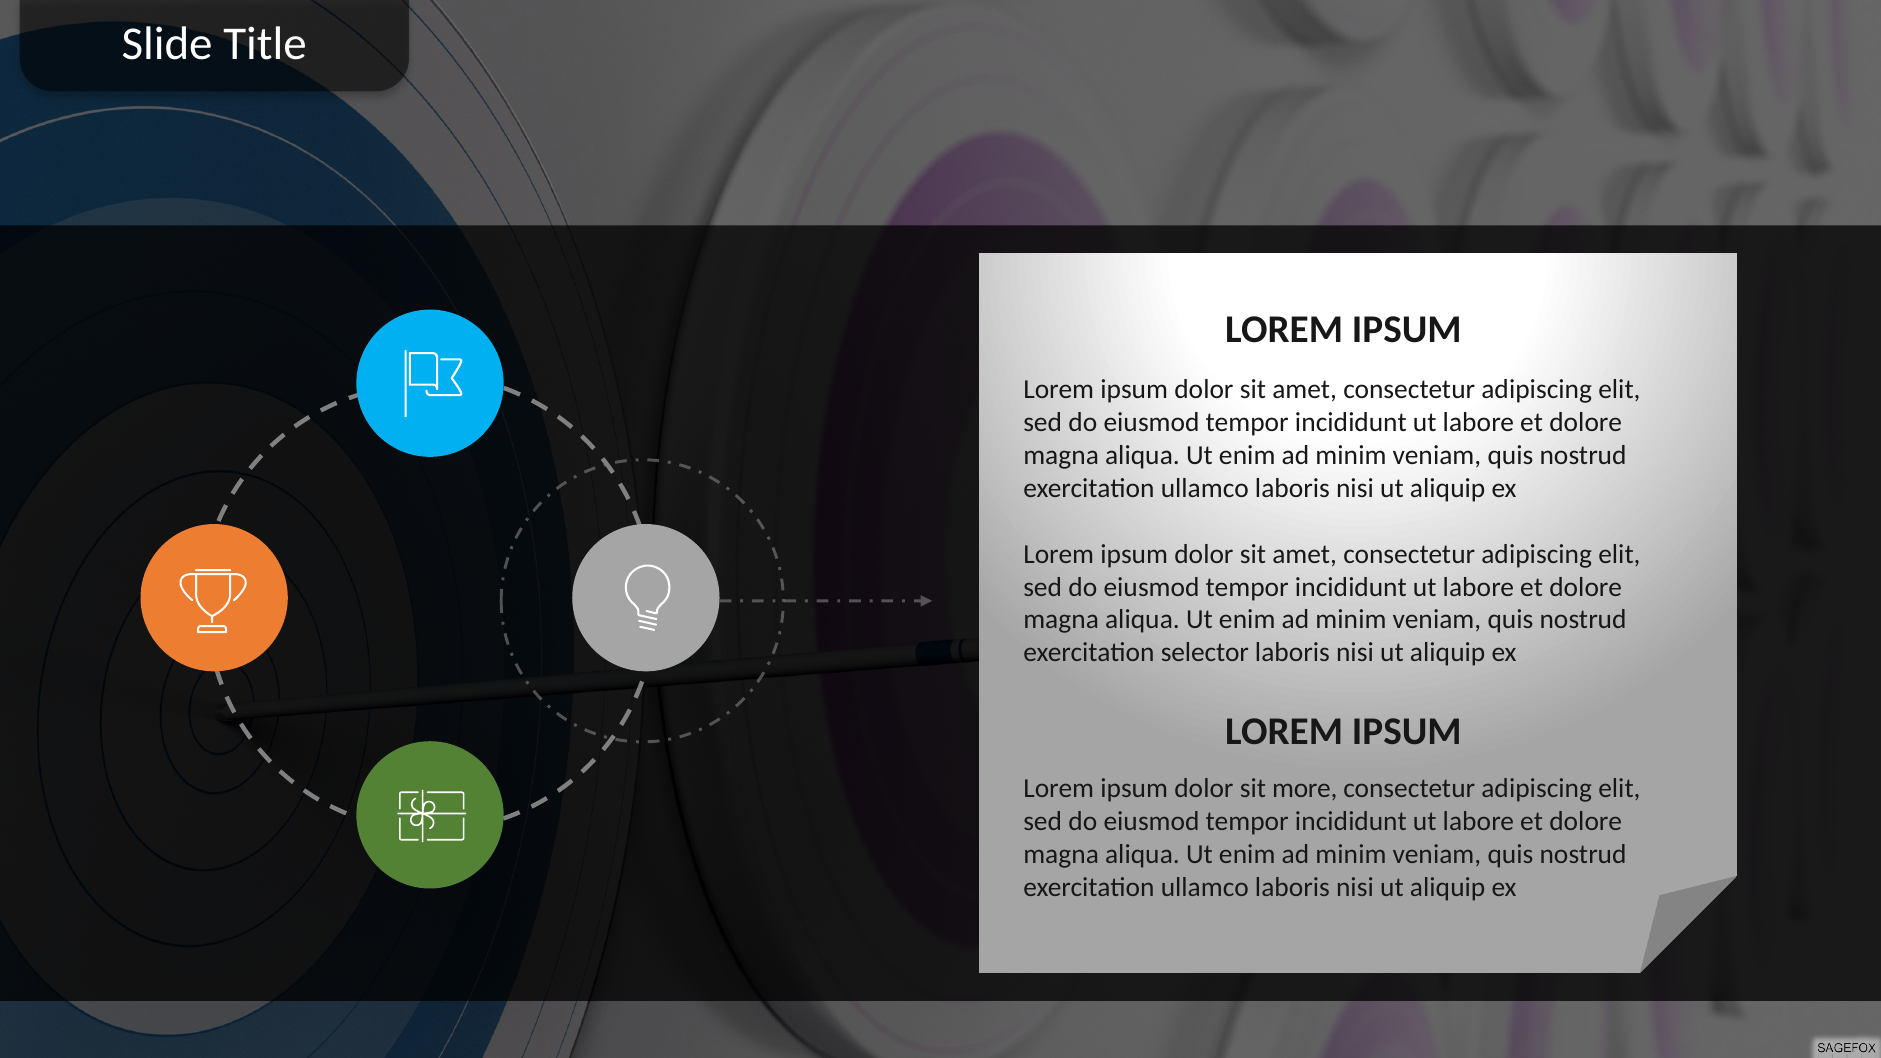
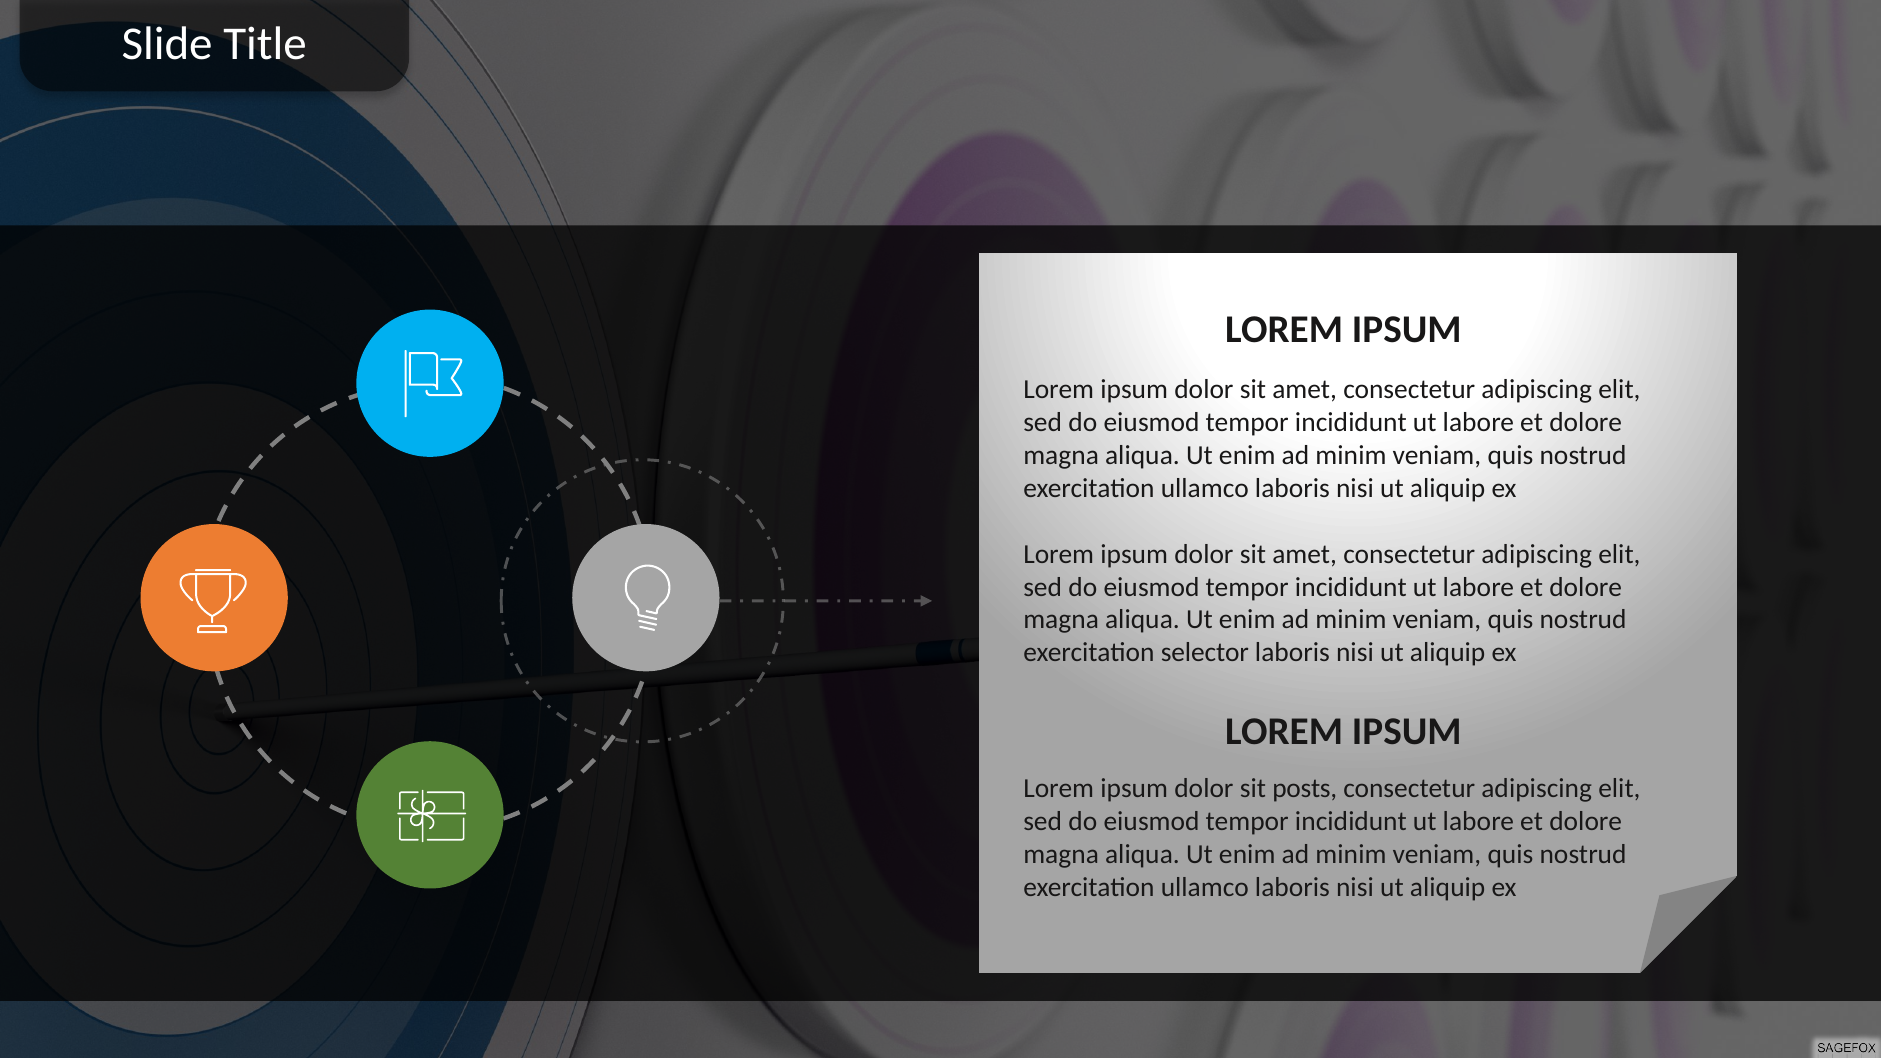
more: more -> posts
